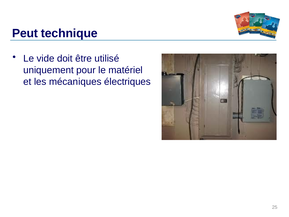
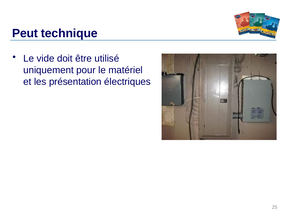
mécaniques: mécaniques -> présentation
